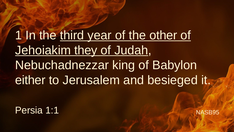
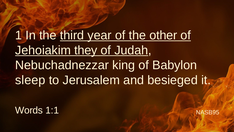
either: either -> sleep
Persia: Persia -> Words
